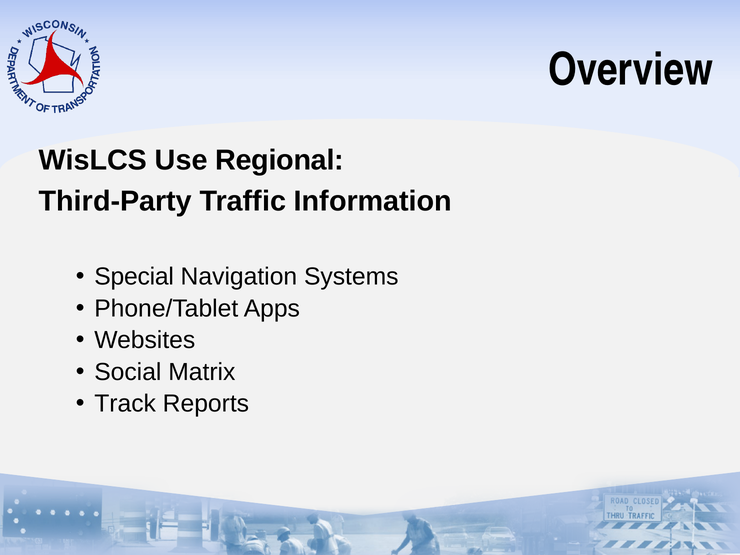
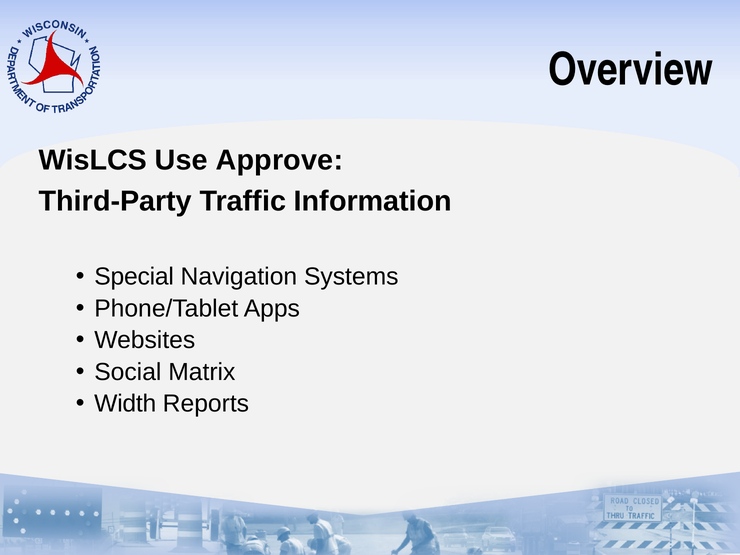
Regional: Regional -> Approve
Track: Track -> Width
